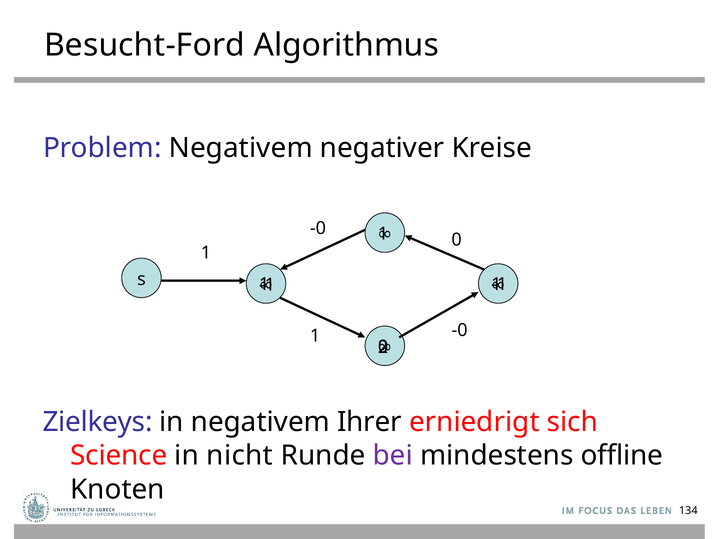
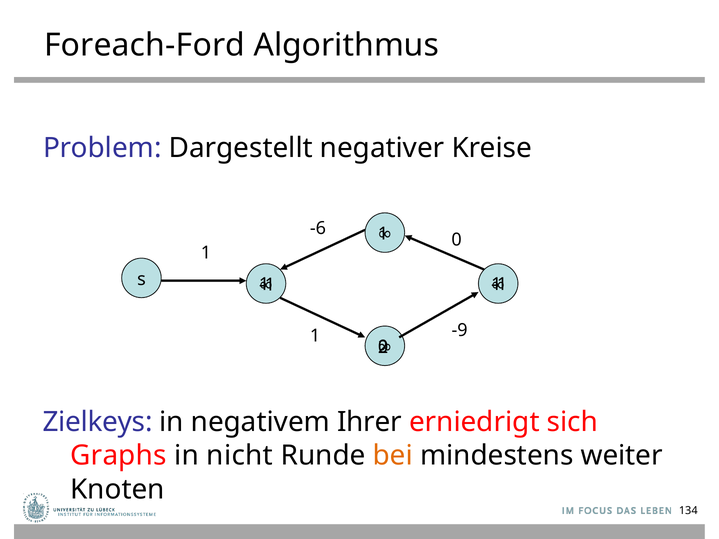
Besucht-Ford: Besucht-Ford -> Foreach-Ford
Problem Negativem: Negativem -> Dargestellt
-0 at (318, 229): -0 -> -6
1 -0: -0 -> -9
Science: Science -> Graphs
bei colour: purple -> orange
offline: offline -> weiter
